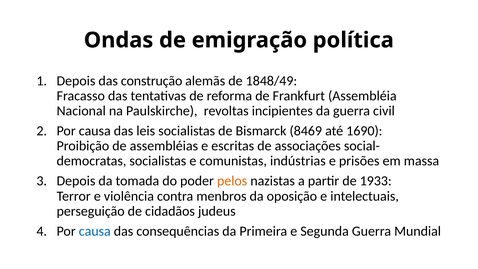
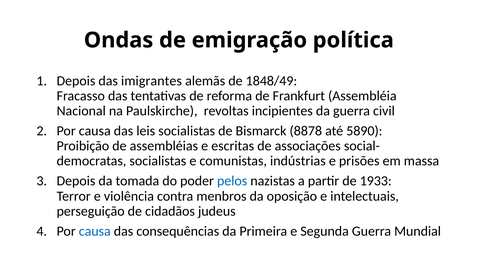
construção: construção -> imigrantes
8469: 8469 -> 8878
1690: 1690 -> 5890
pelos colour: orange -> blue
